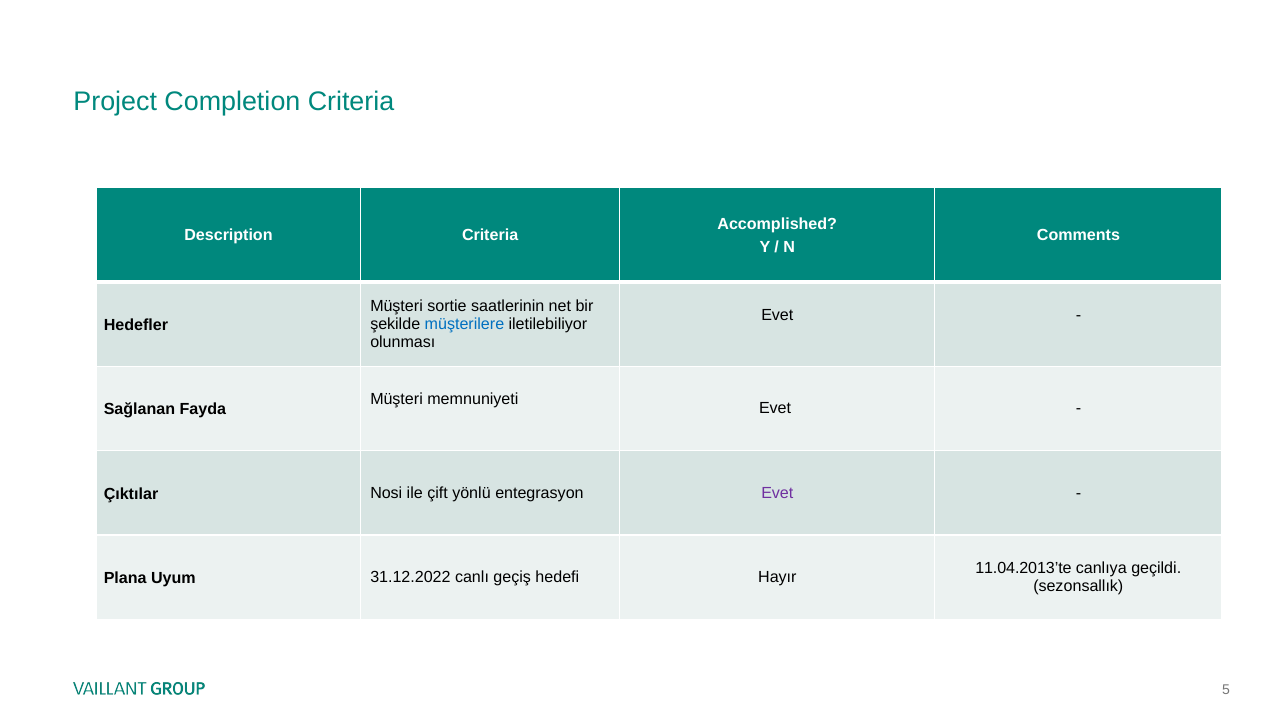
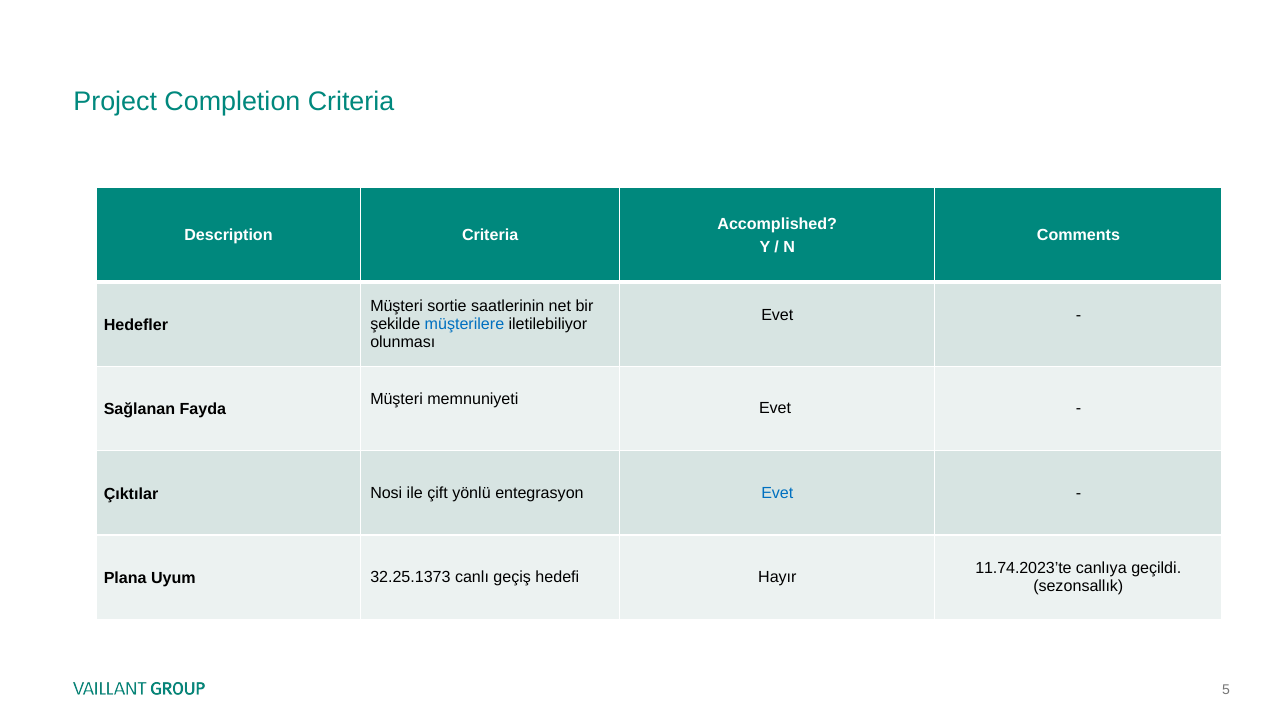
Evet at (777, 493) colour: purple -> blue
11.04.2013’te: 11.04.2013’te -> 11.74.2023’te
31.12.2022: 31.12.2022 -> 32.25.1373
